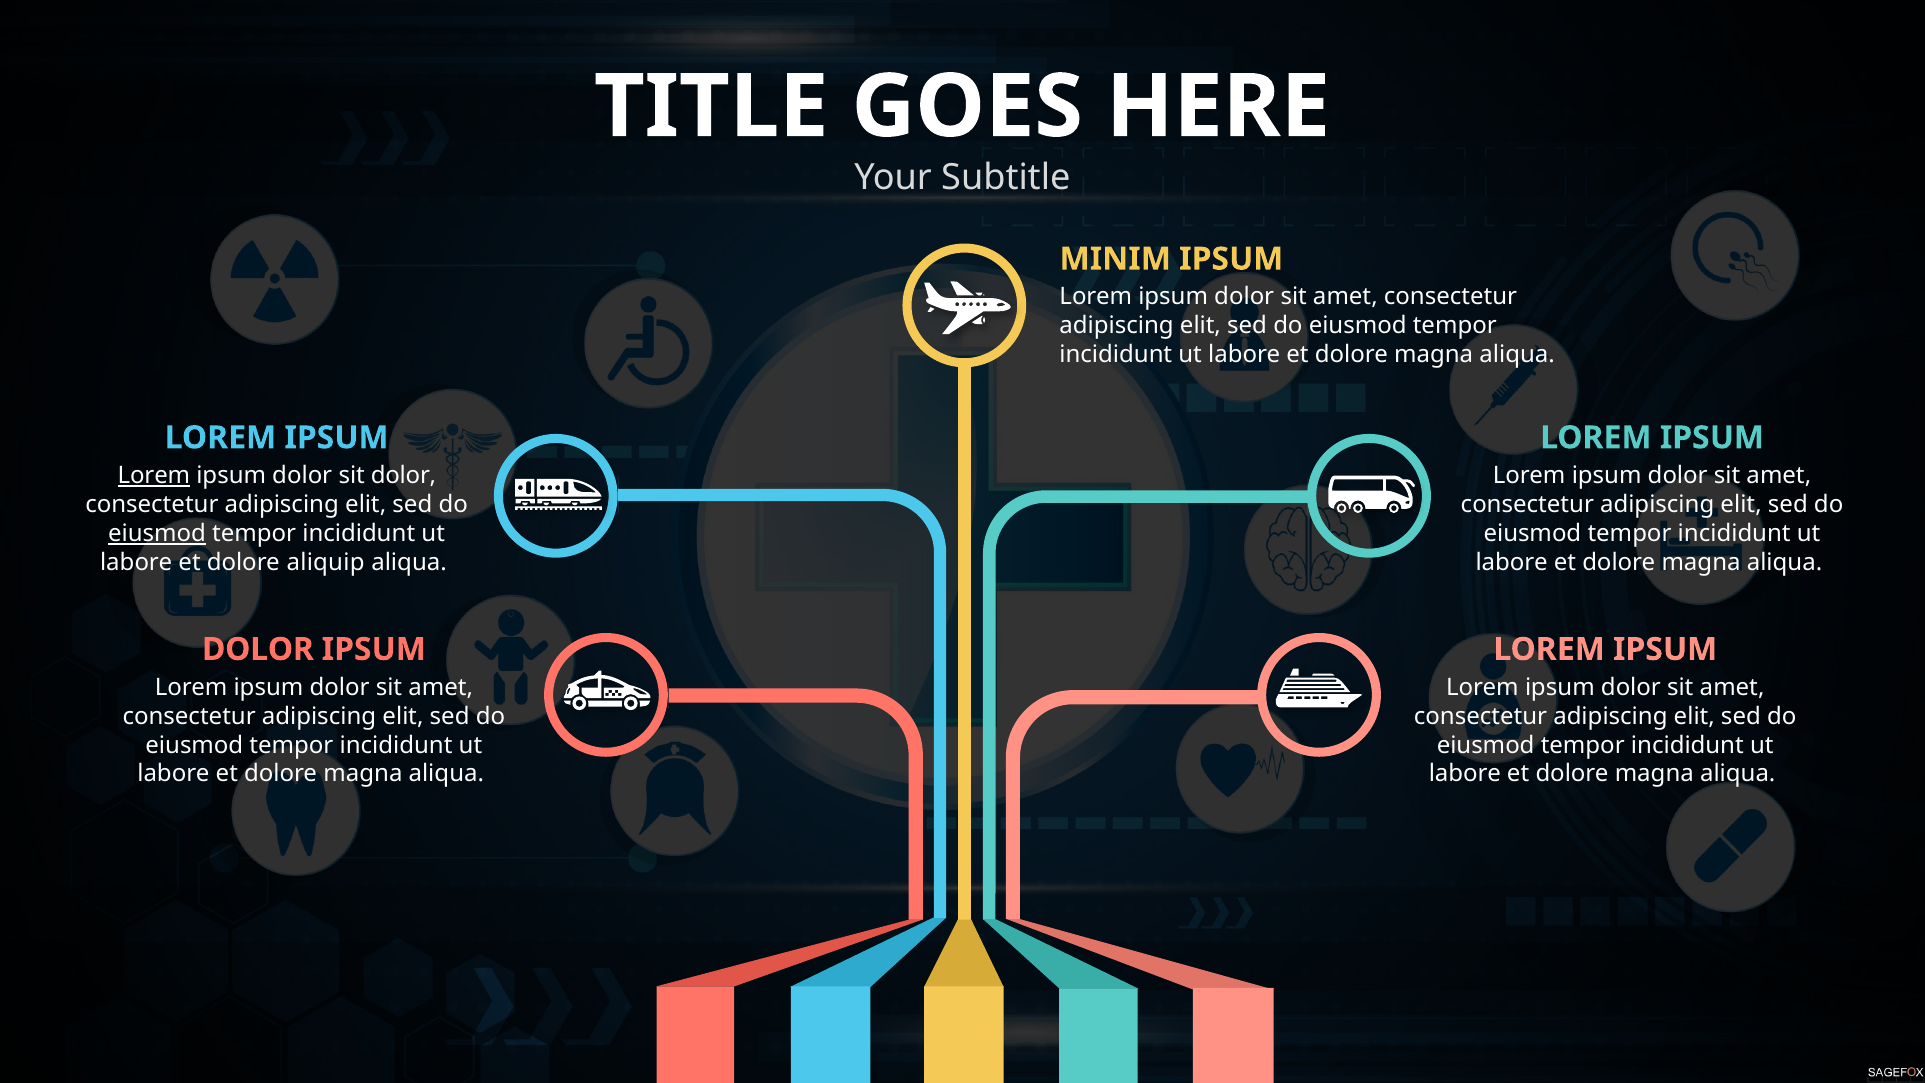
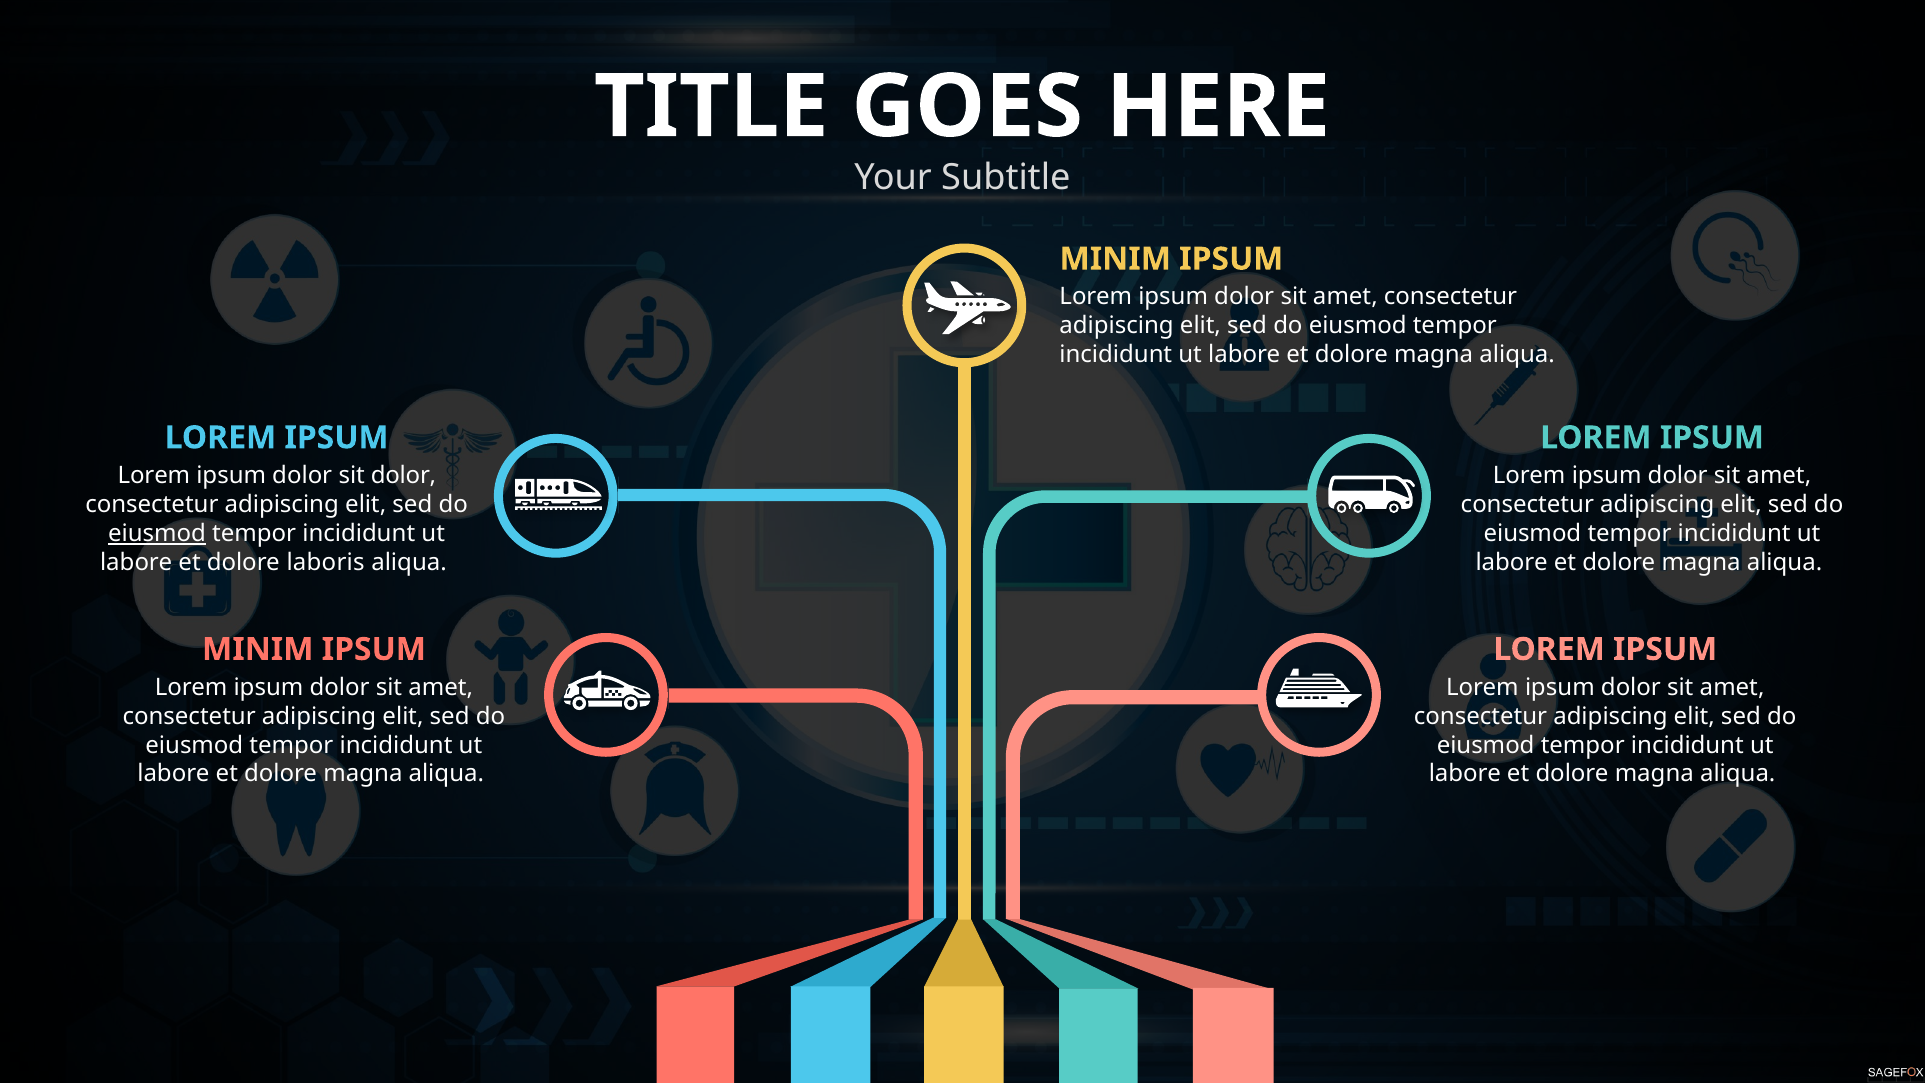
Lorem at (154, 476) underline: present -> none
aliquip: aliquip -> laboris
DOLOR at (258, 649): DOLOR -> MINIM
